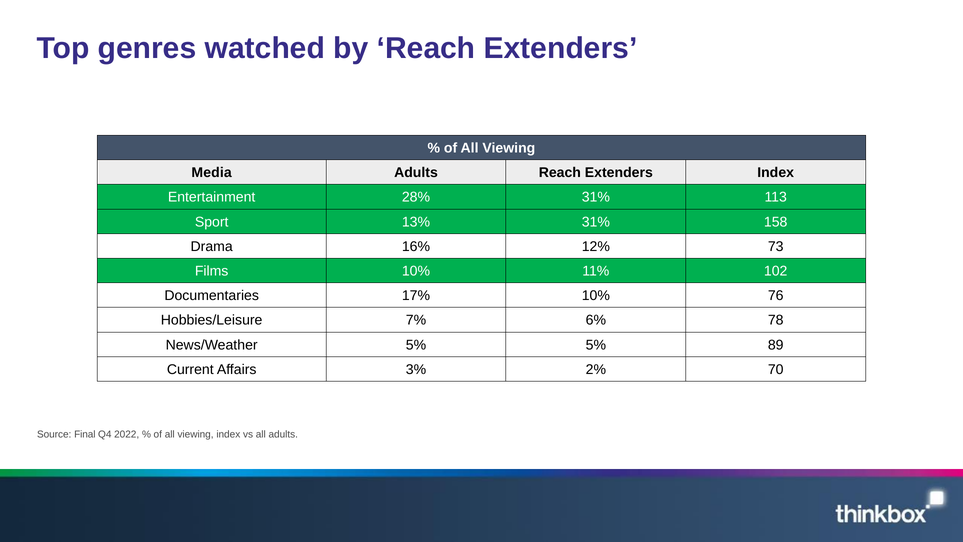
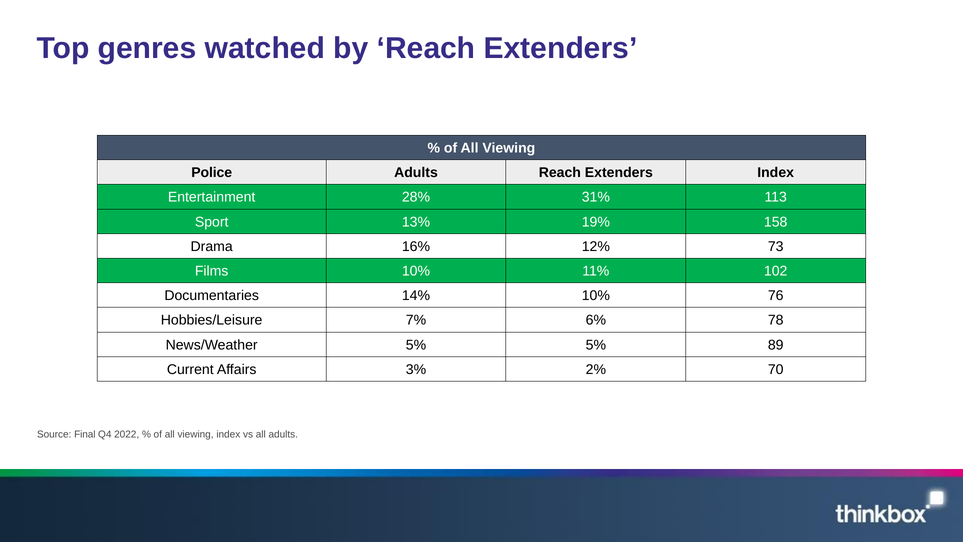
Media: Media -> Police
13% 31%: 31% -> 19%
17%: 17% -> 14%
